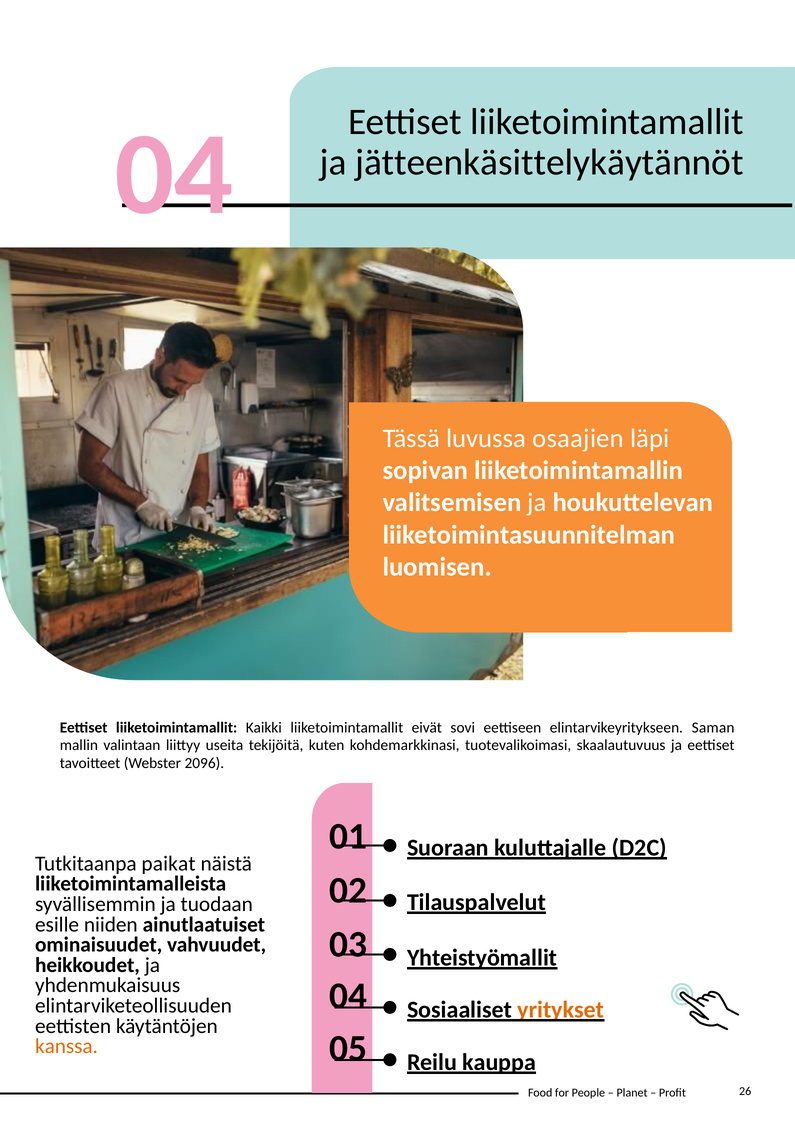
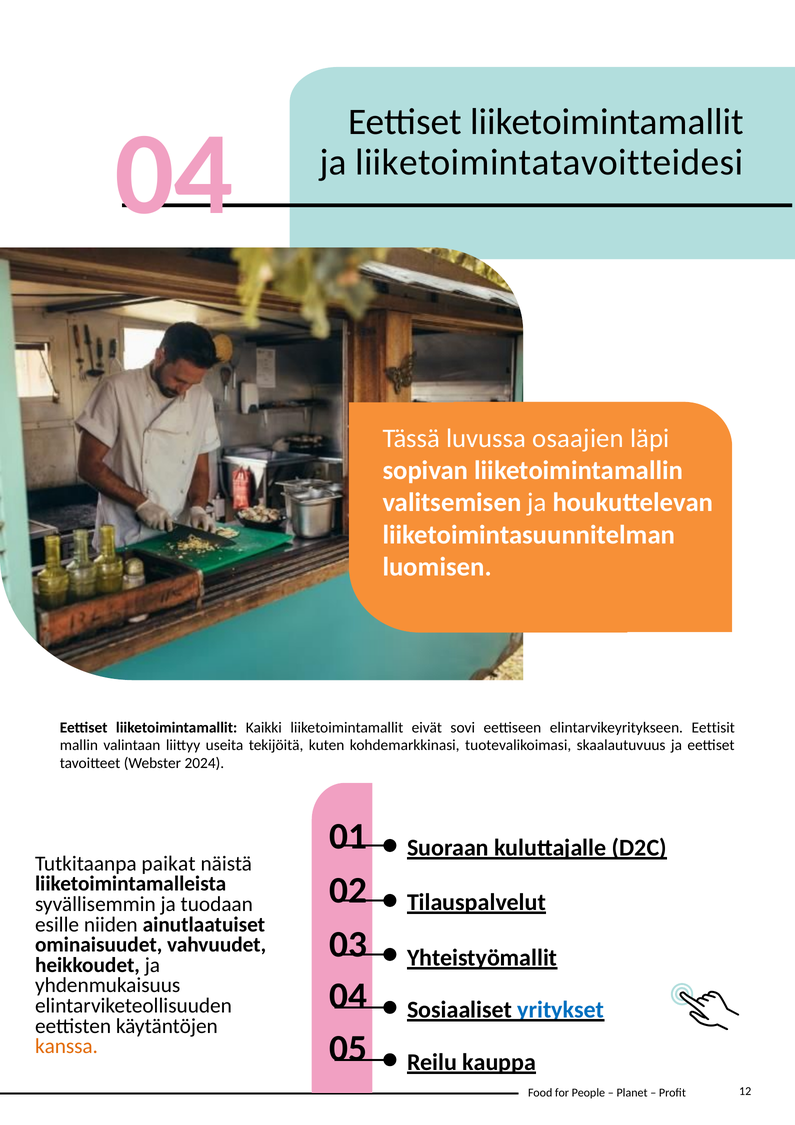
jätteenkäsittelykäytännöt: jätteenkäsittelykäytännöt -> liiketoimintatavoitteidesi
Saman: Saman -> Eettisit
2096: 2096 -> 2024
yritykset colour: orange -> blue
26: 26 -> 12
